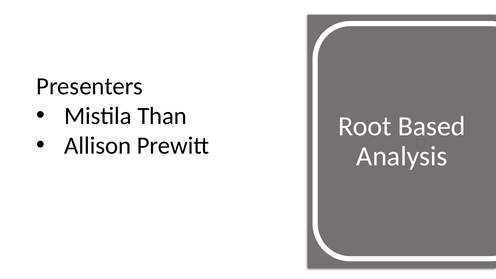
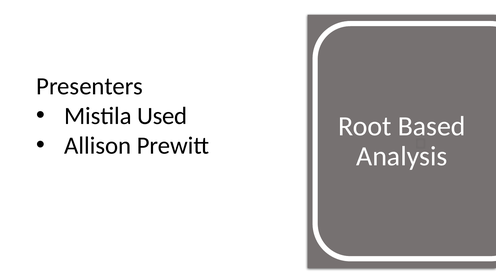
Than: Than -> Used
